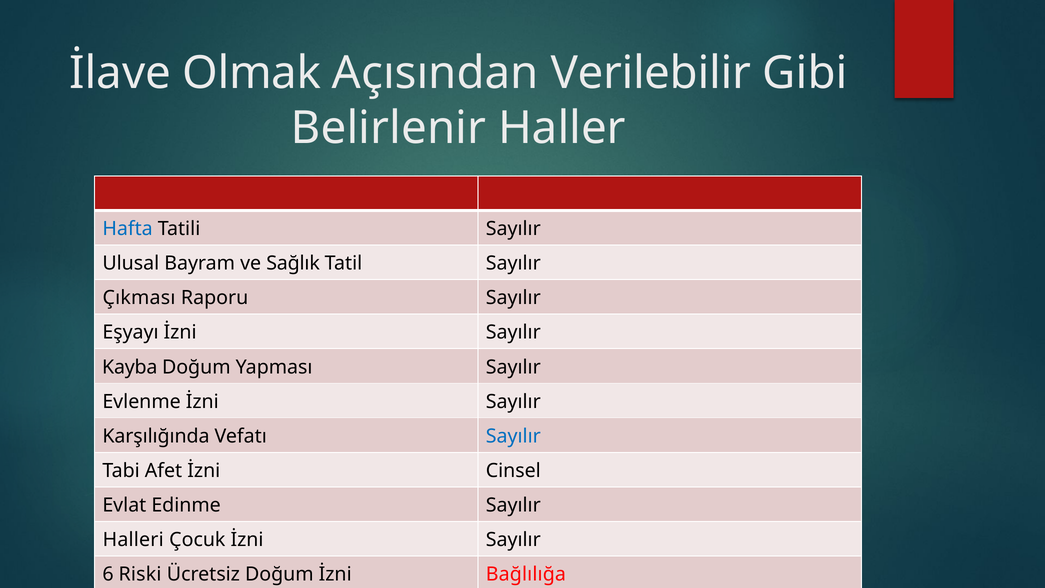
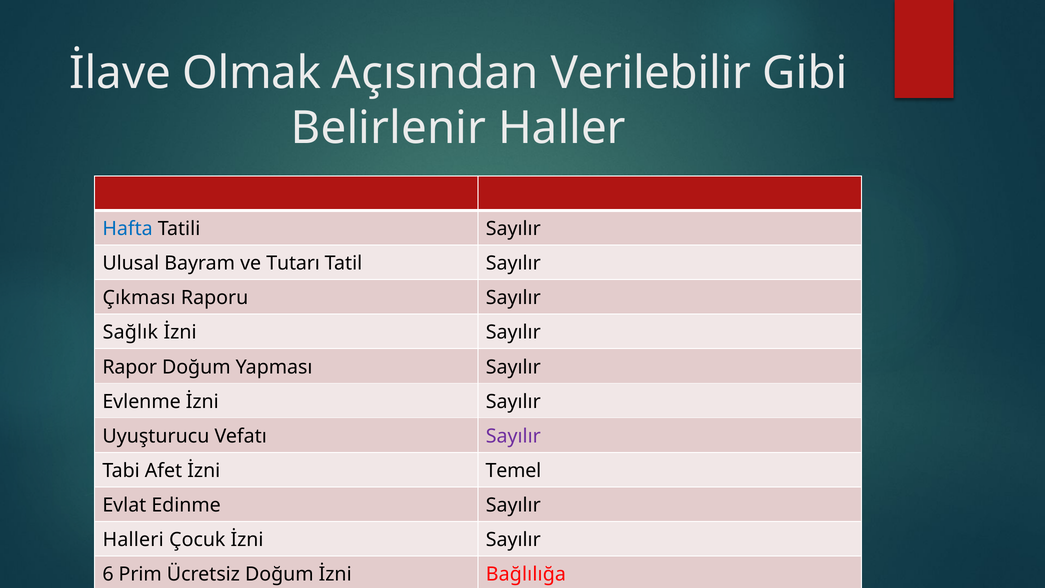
Sağlık: Sağlık -> Tutarı
Eşyayı: Eşyayı -> Sağlık
Kayba at (130, 367): Kayba -> Rapor
Karşılığında: Karşılığında -> Uyuşturucu
Sayılır at (513, 436) colour: blue -> purple
Cinsel: Cinsel -> Temel
Riski: Riski -> Prim
